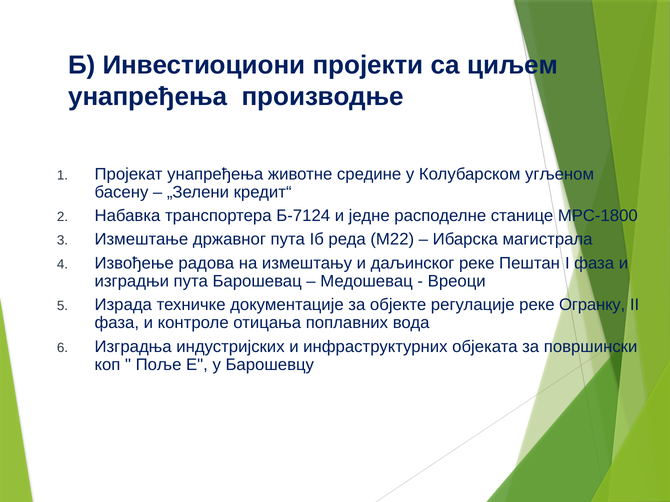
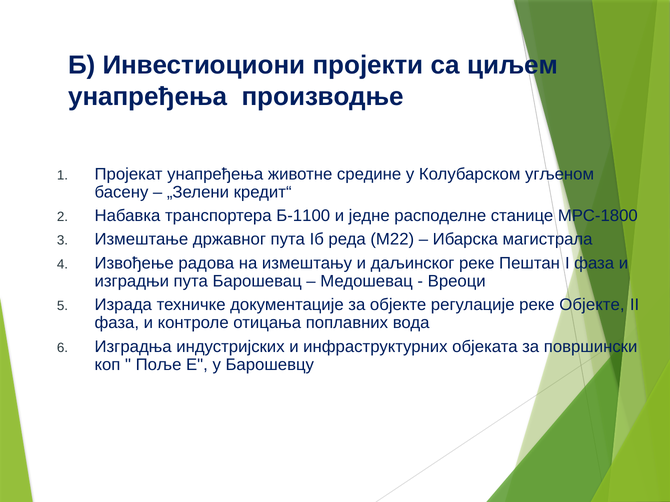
Б-7124: Б-7124 -> Б-1100
реке Огранку: Огранку -> Објекте
